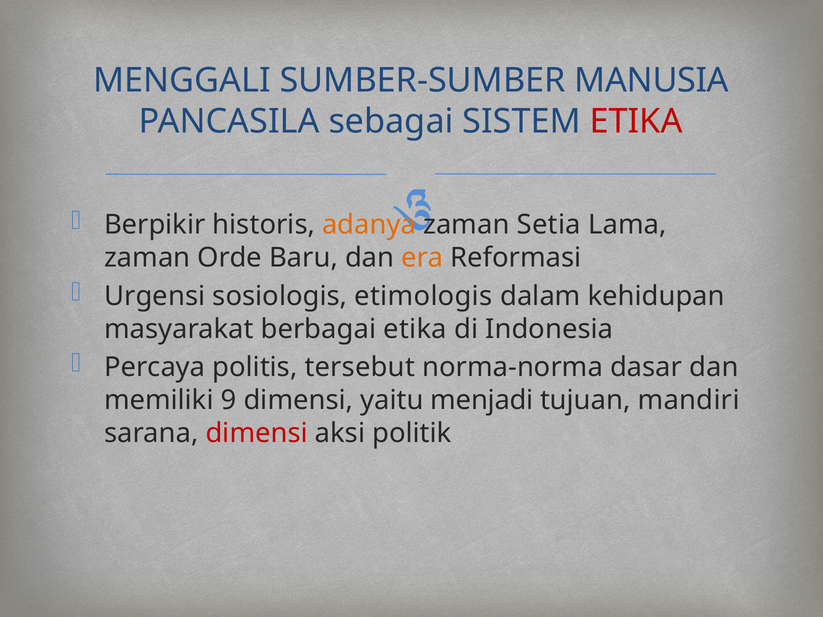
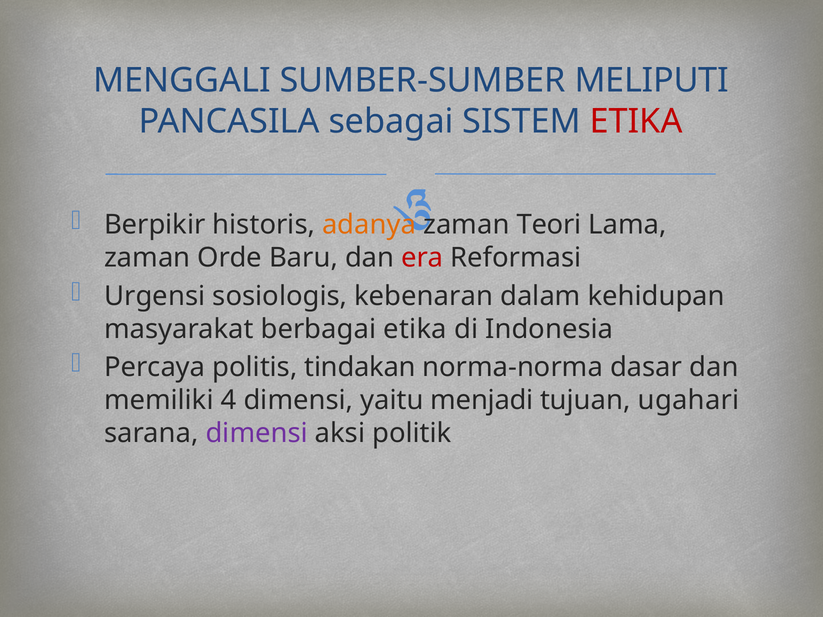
MANUSIA: MANUSIA -> MELIPUTI
Setia: Setia -> Teori
era colour: orange -> red
etimologis: etimologis -> kebenaran
tersebut: tersebut -> tindakan
9: 9 -> 4
mandiri: mandiri -> ugahari
dimensi at (257, 433) colour: red -> purple
